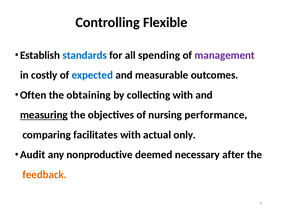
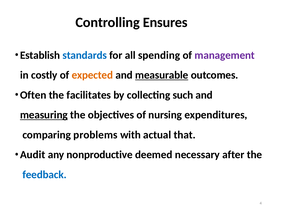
Flexible: Flexible -> Ensures
expected colour: blue -> orange
measurable underline: none -> present
obtaining: obtaining -> facilitates
collecting with: with -> such
performance: performance -> expenditures
facilitates: facilitates -> problems
only: only -> that
feedback colour: orange -> blue
